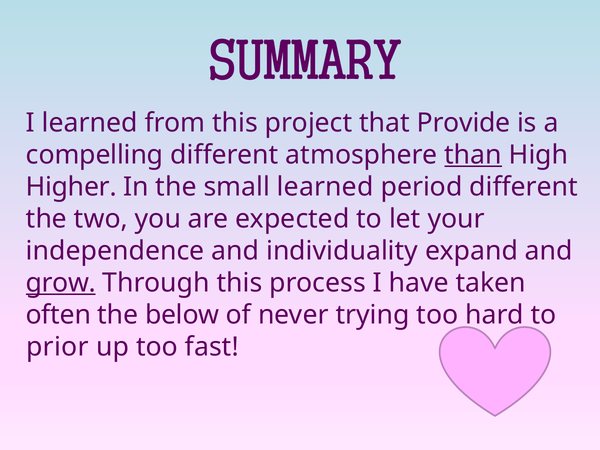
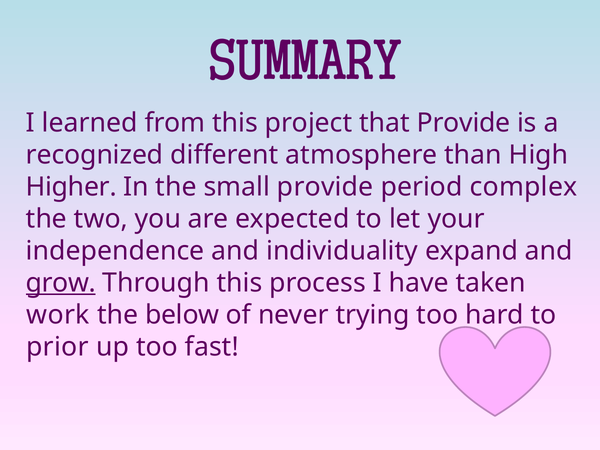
compelling: compelling -> recognized
than underline: present -> none
small learned: learned -> provide
period different: different -> complex
often: often -> work
